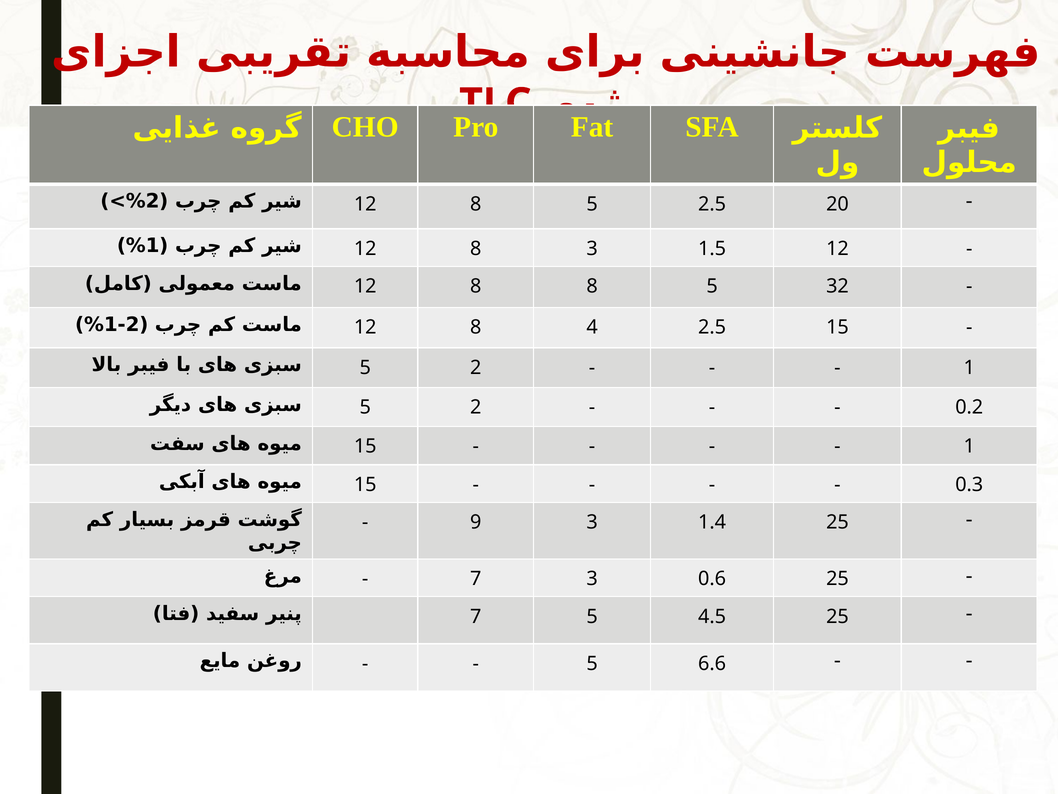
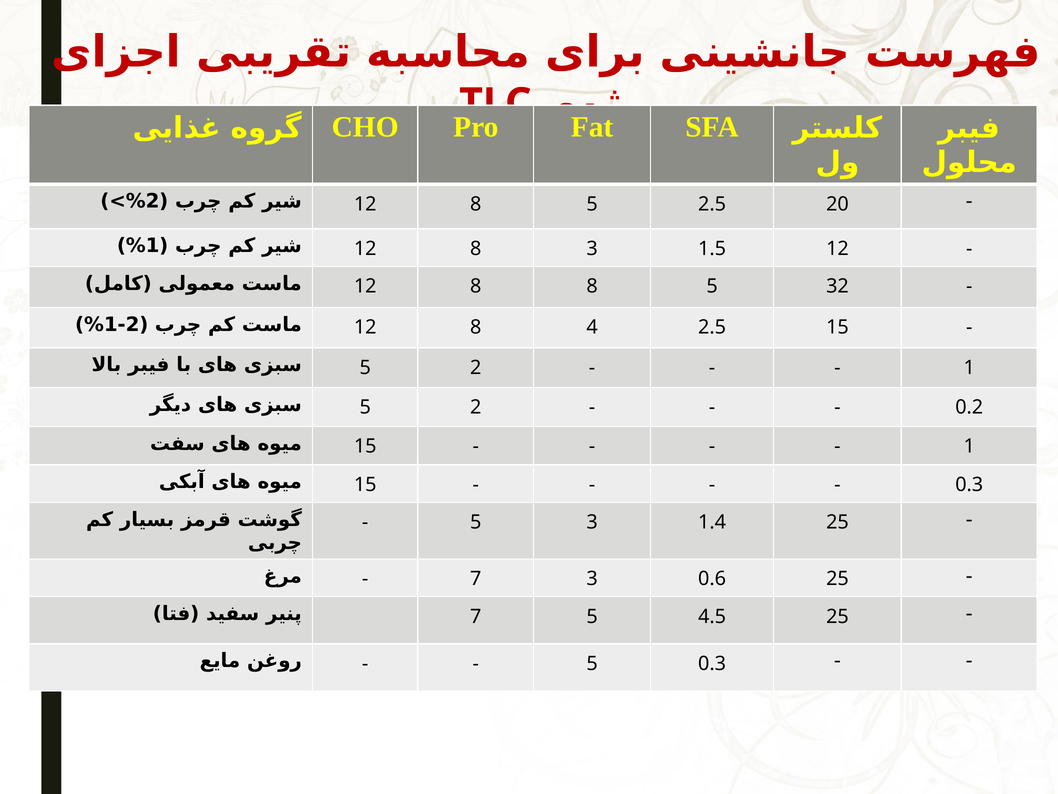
9 at (476, 522): 9 -> 5
5 6.6: 6.6 -> 0.3
